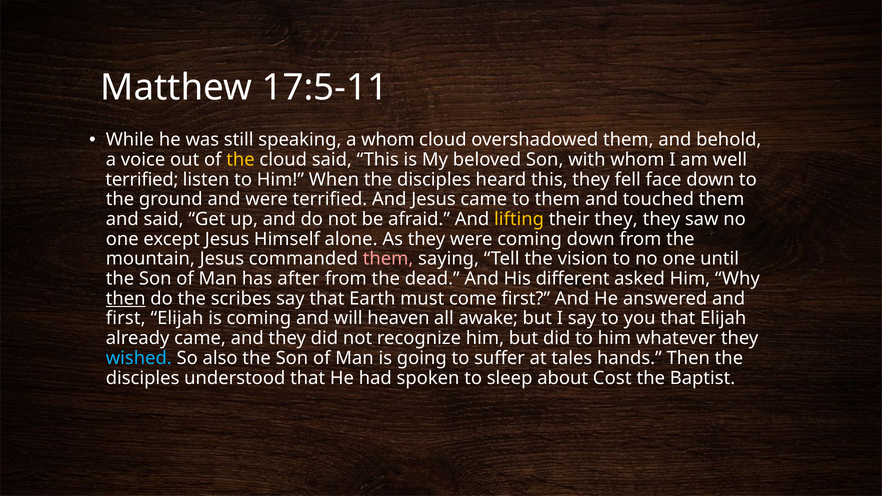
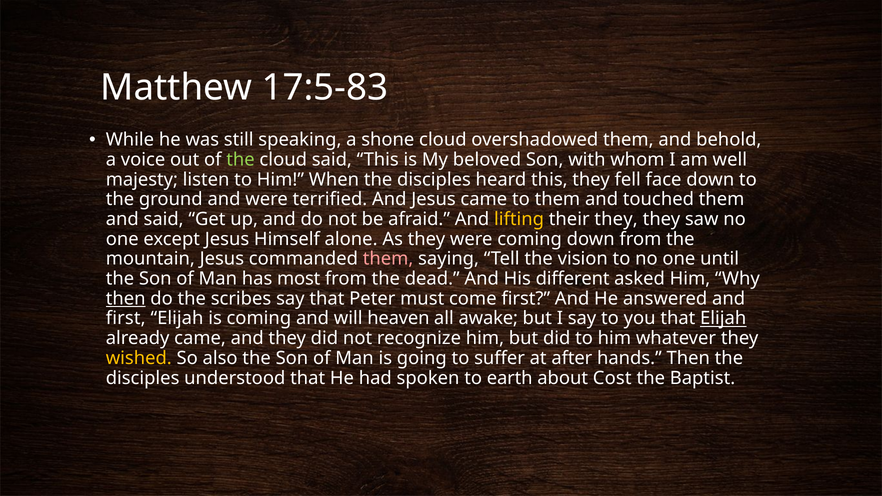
17:5-11: 17:5-11 -> 17:5-83
a whom: whom -> shone
the at (241, 160) colour: yellow -> light green
terrified at (142, 180): terrified -> majesty
after: after -> most
Earth: Earth -> Peter
Elijah at (723, 319) underline: none -> present
wished colour: light blue -> yellow
tales: tales -> after
sleep: sleep -> earth
